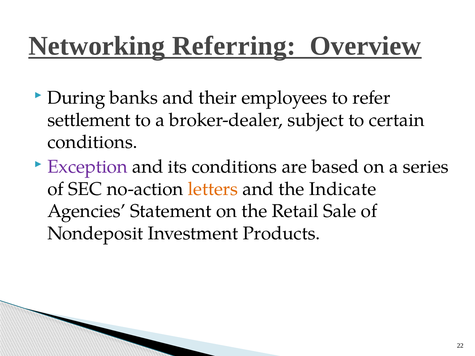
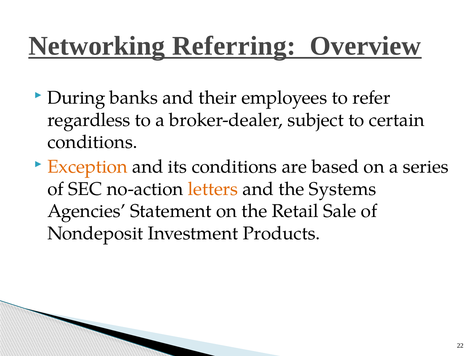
settlement: settlement -> regardless
Exception colour: purple -> orange
Indicate: Indicate -> Systems
